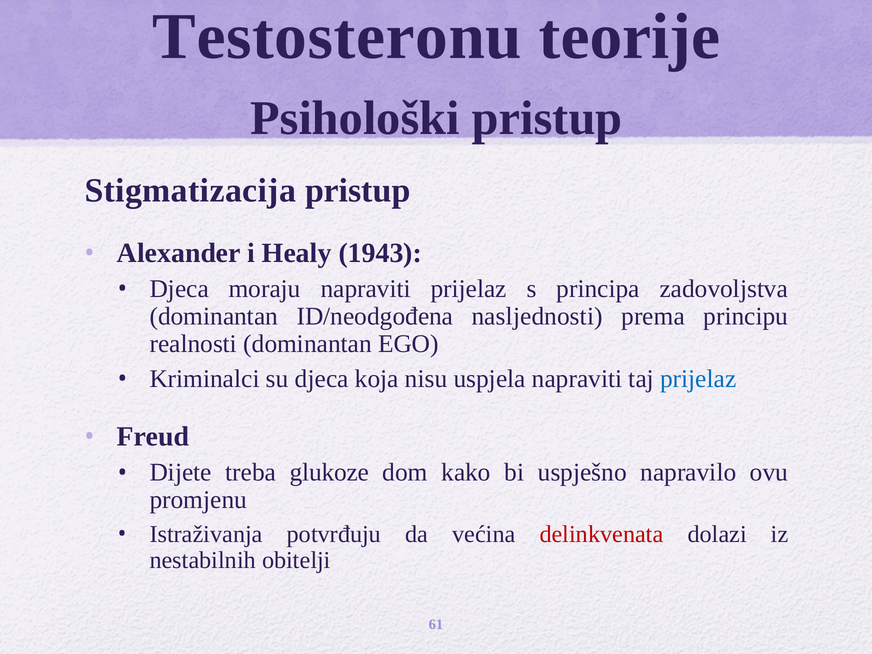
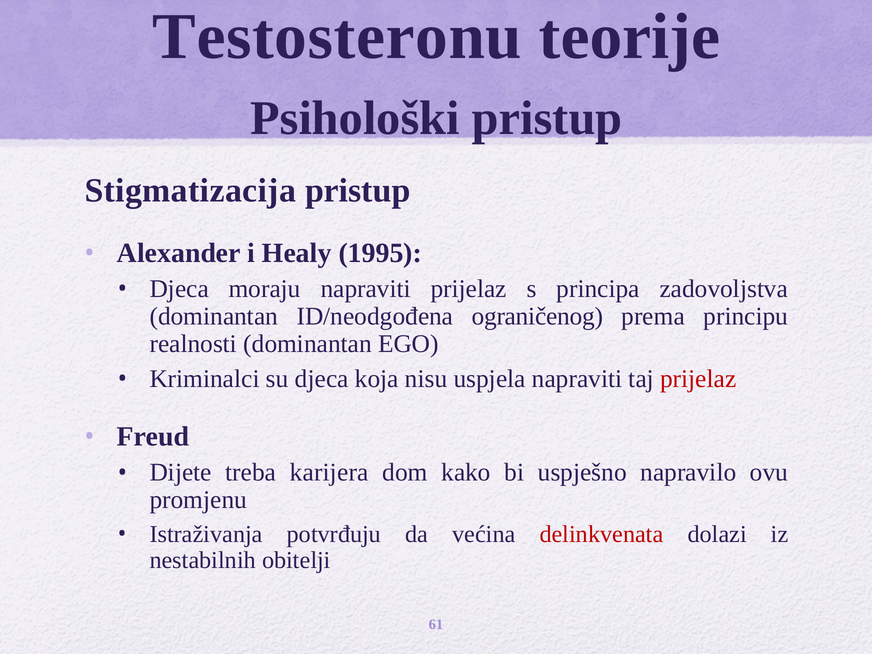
1943: 1943 -> 1995
nasljednosti: nasljednosti -> ograničenog
prijelaz at (698, 379) colour: blue -> red
glukoze: glukoze -> karijera
